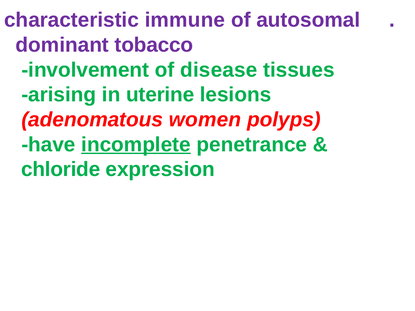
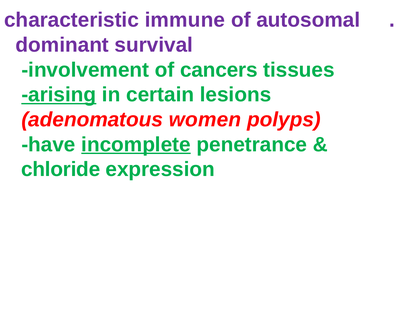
tobacco: tobacco -> survival
disease: disease -> cancers
arising underline: none -> present
uterine: uterine -> certain
